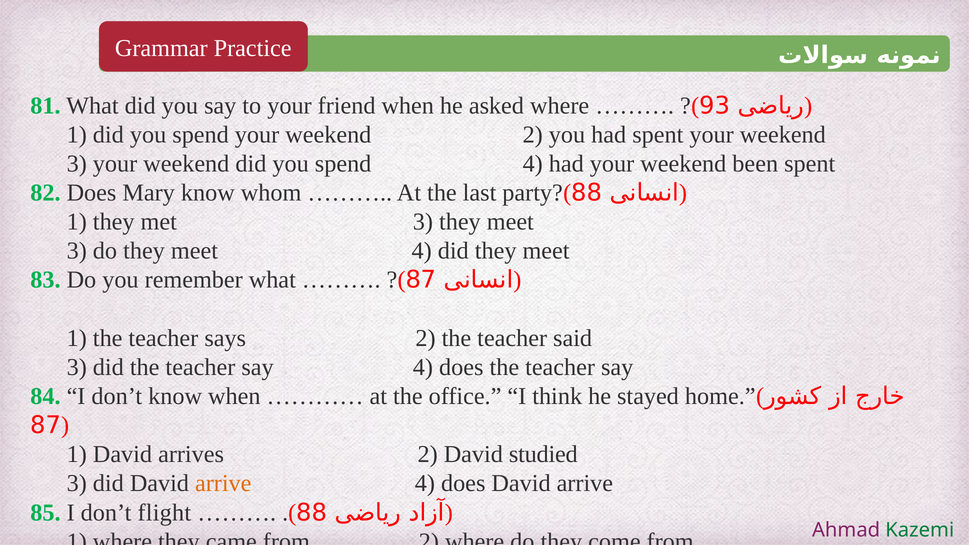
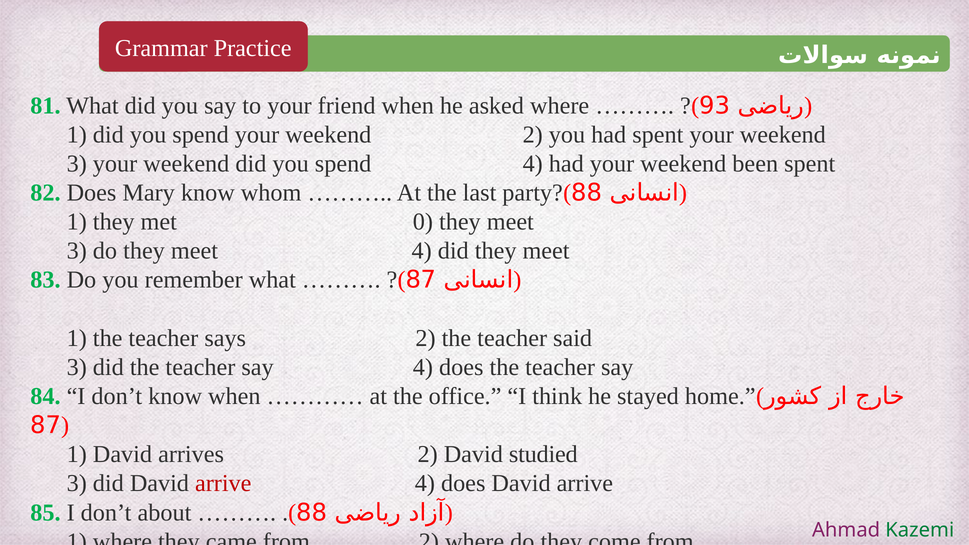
met 3: 3 -> 0
arrive at (223, 483) colour: orange -> red
flight: flight -> about
